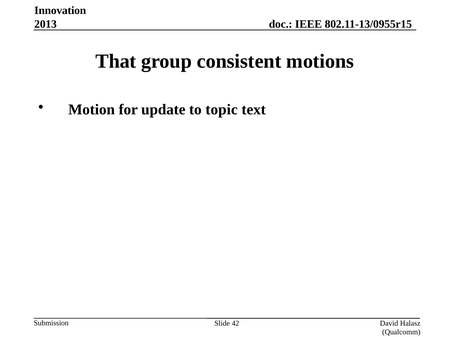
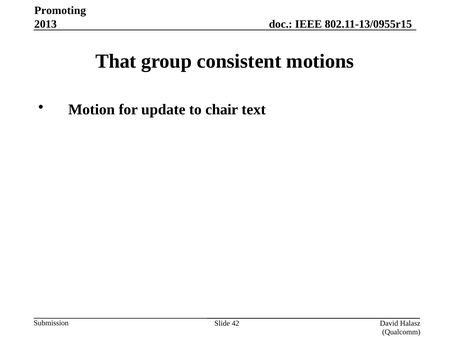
Innovation: Innovation -> Promoting
topic: topic -> chair
